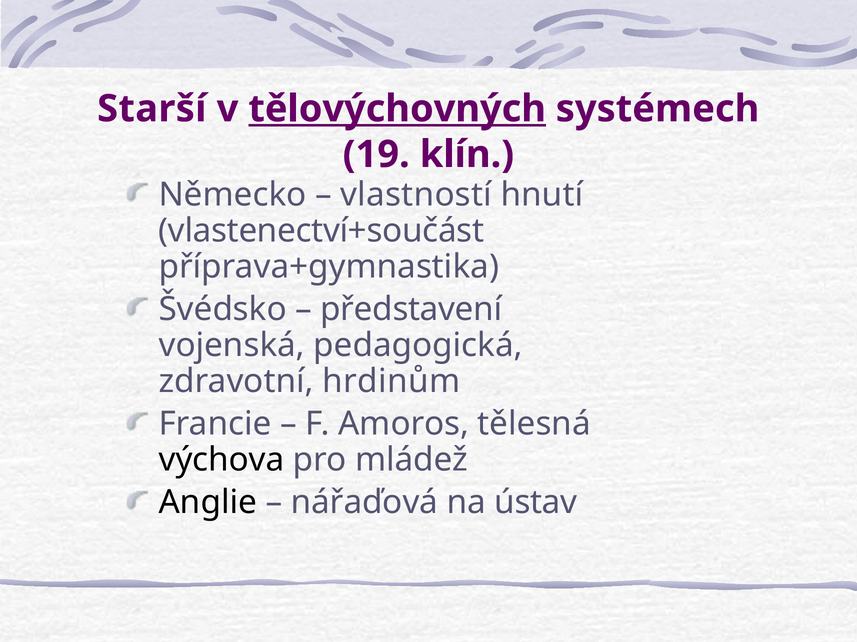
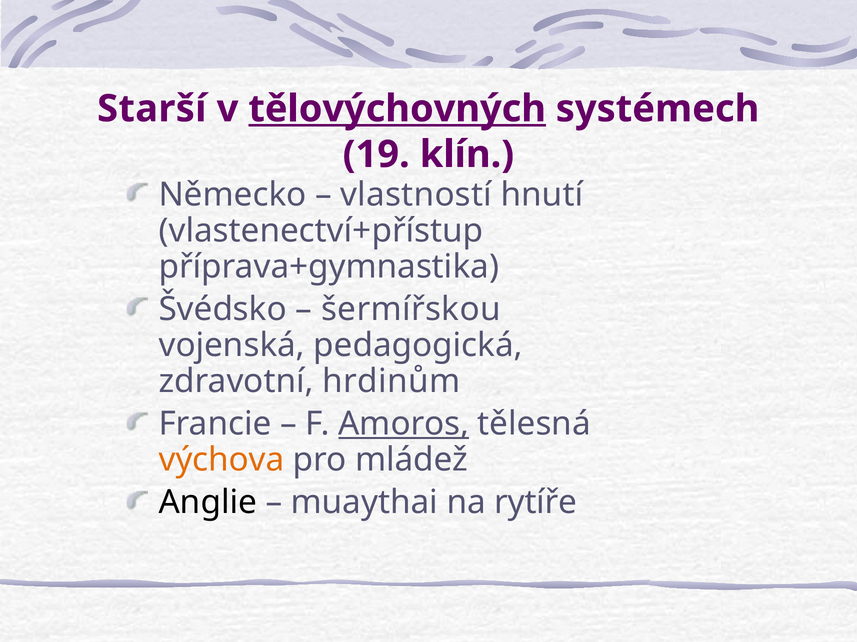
vlastenectví+součást: vlastenectví+součást -> vlastenectví+přístup
představení: představení -> šermířskou
Amoros underline: none -> present
výchova colour: black -> orange
nářaďová: nářaďová -> muaythai
ústav: ústav -> rytíře
